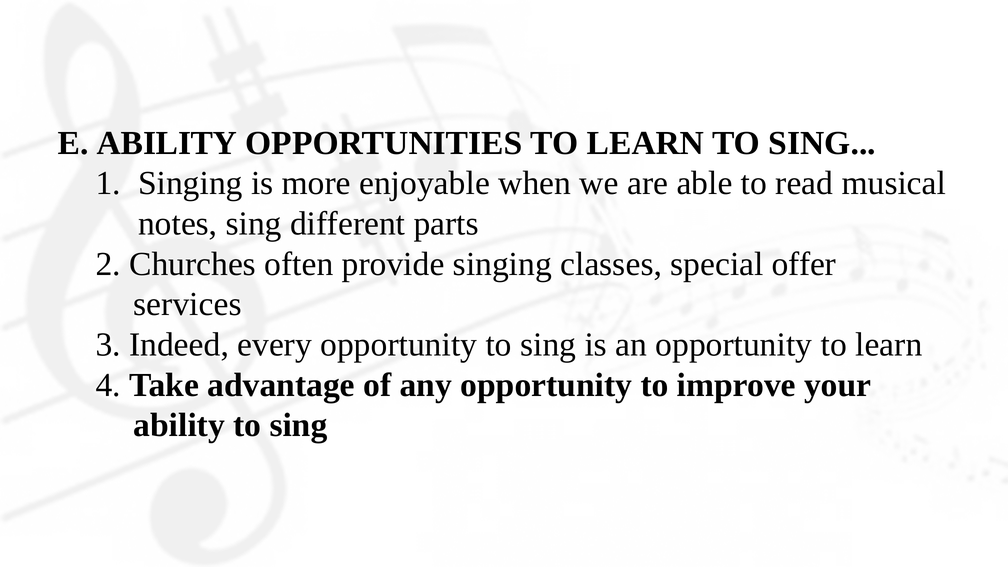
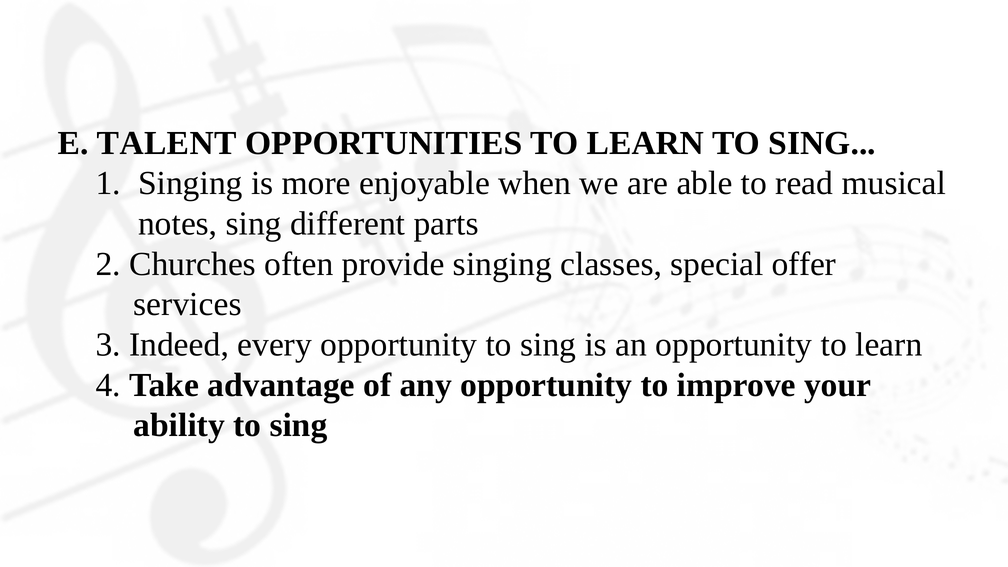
E ABILITY: ABILITY -> TALENT
